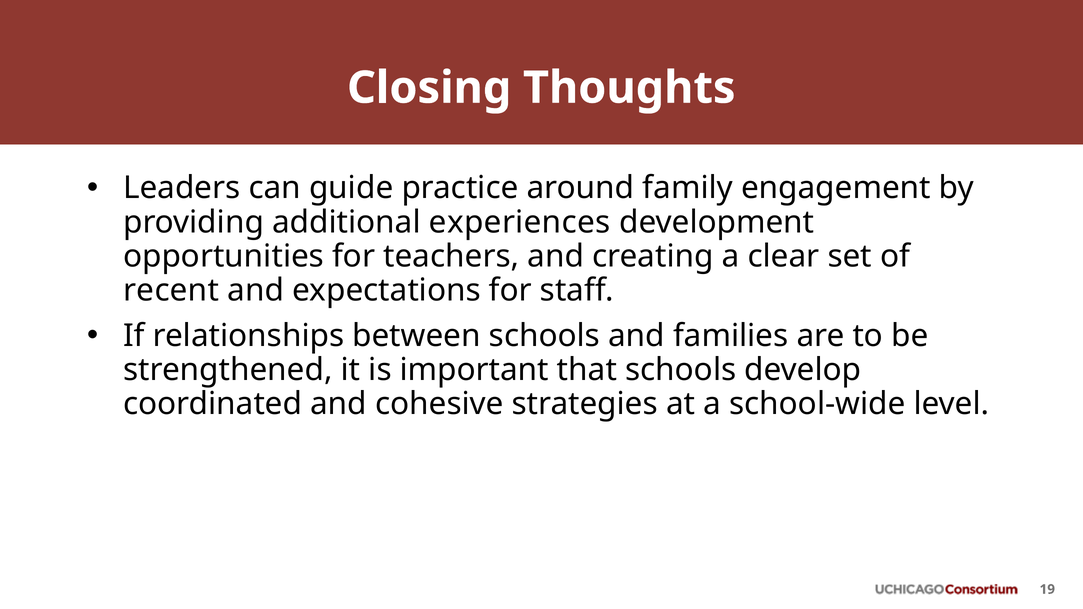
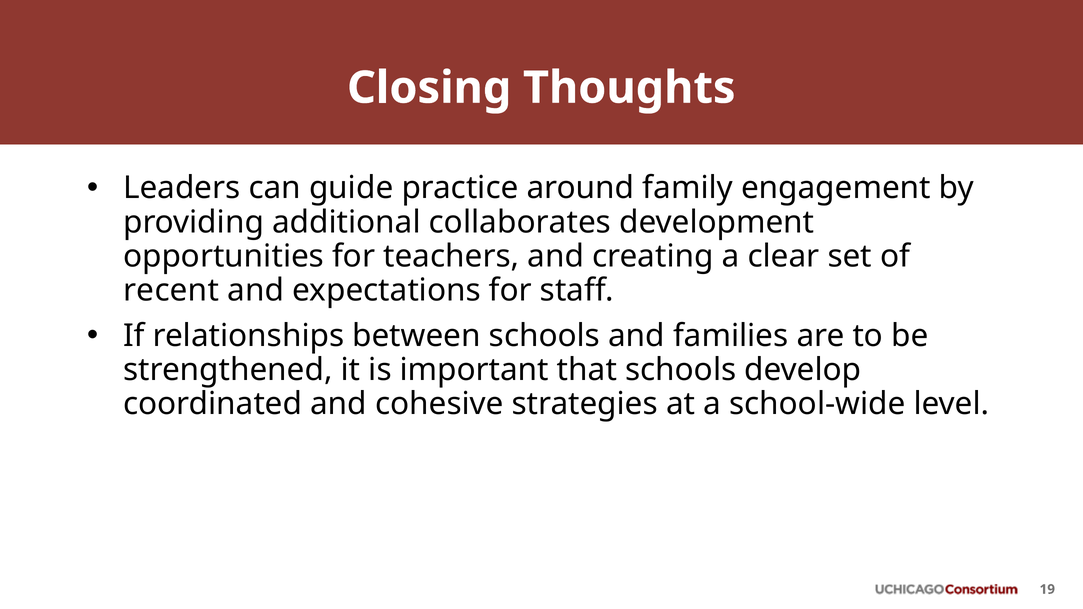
experiences: experiences -> collaborates
